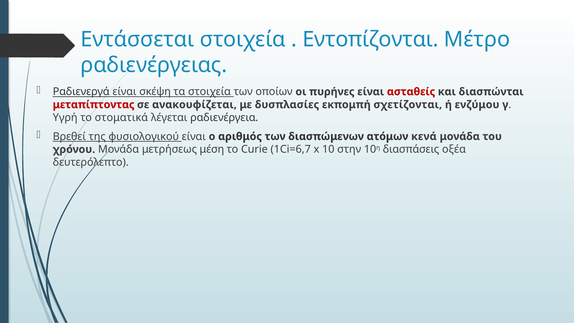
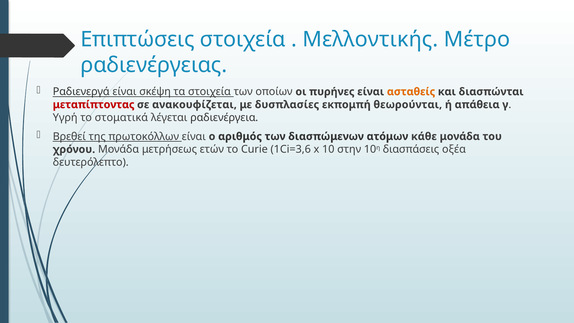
Εντάσσεται: Εντάσσεται -> Επιπτώσεις
Εντοπίζονται: Εντοπίζονται -> Μελλοντικής
ασταθείς colour: red -> orange
σχετίζονται: σχετίζονται -> θεωρούνται
ενζύμου: ενζύμου -> απάθεια
φυσιολογικού: φυσιολογικού -> πρωτοκόλλων
κενά: κενά -> κάθε
μέση: μέση -> ετών
1Ci=6,7: 1Ci=6,7 -> 1Ci=3,6
